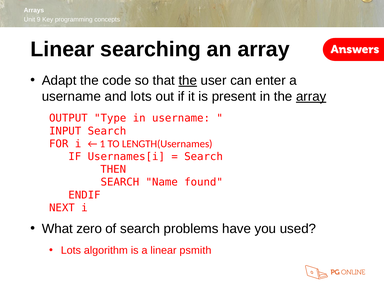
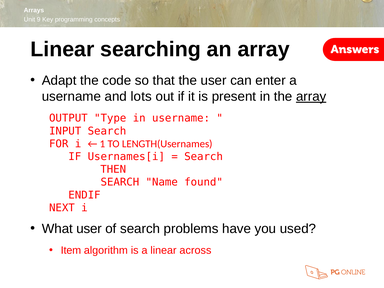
the at (188, 81) underline: present -> none
What zero: zero -> user
Lots at (71, 250): Lots -> Item
psmith: psmith -> across
